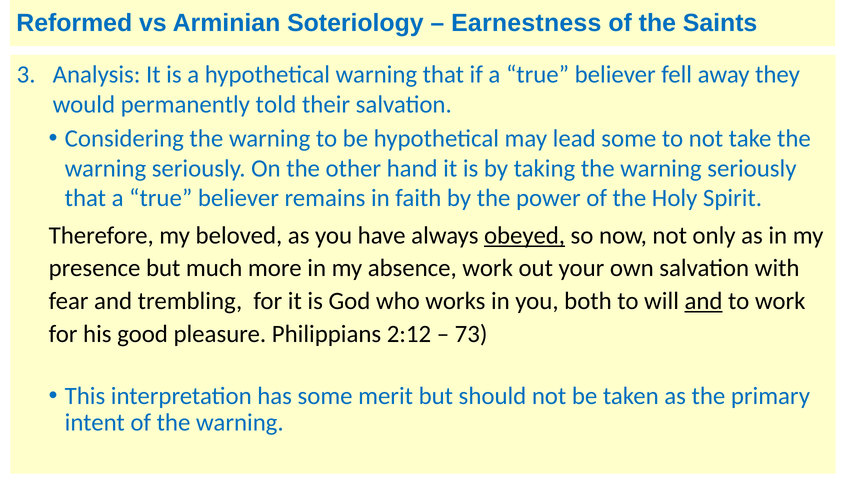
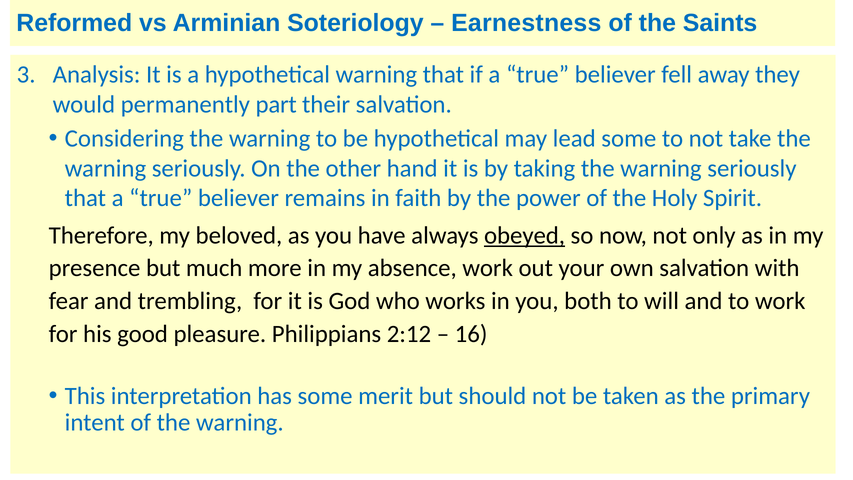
told: told -> part
and at (704, 301) underline: present -> none
73: 73 -> 16
